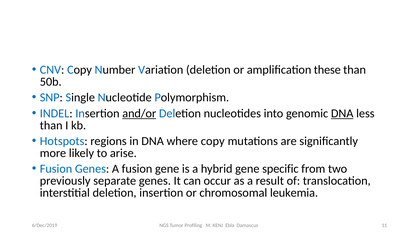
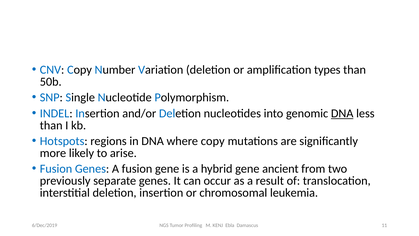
these: these -> types
and/or underline: present -> none
specific: specific -> ancient
